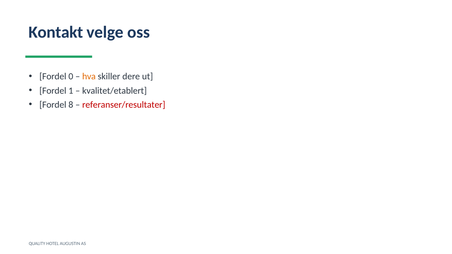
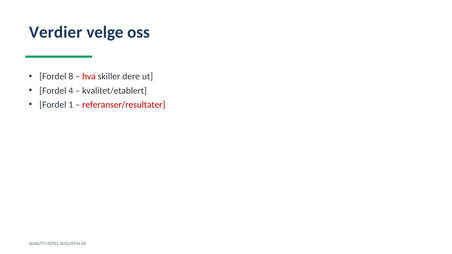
Kontakt: Kontakt -> Verdier
0: 0 -> 8
hva colour: orange -> red
1: 1 -> 4
8: 8 -> 1
